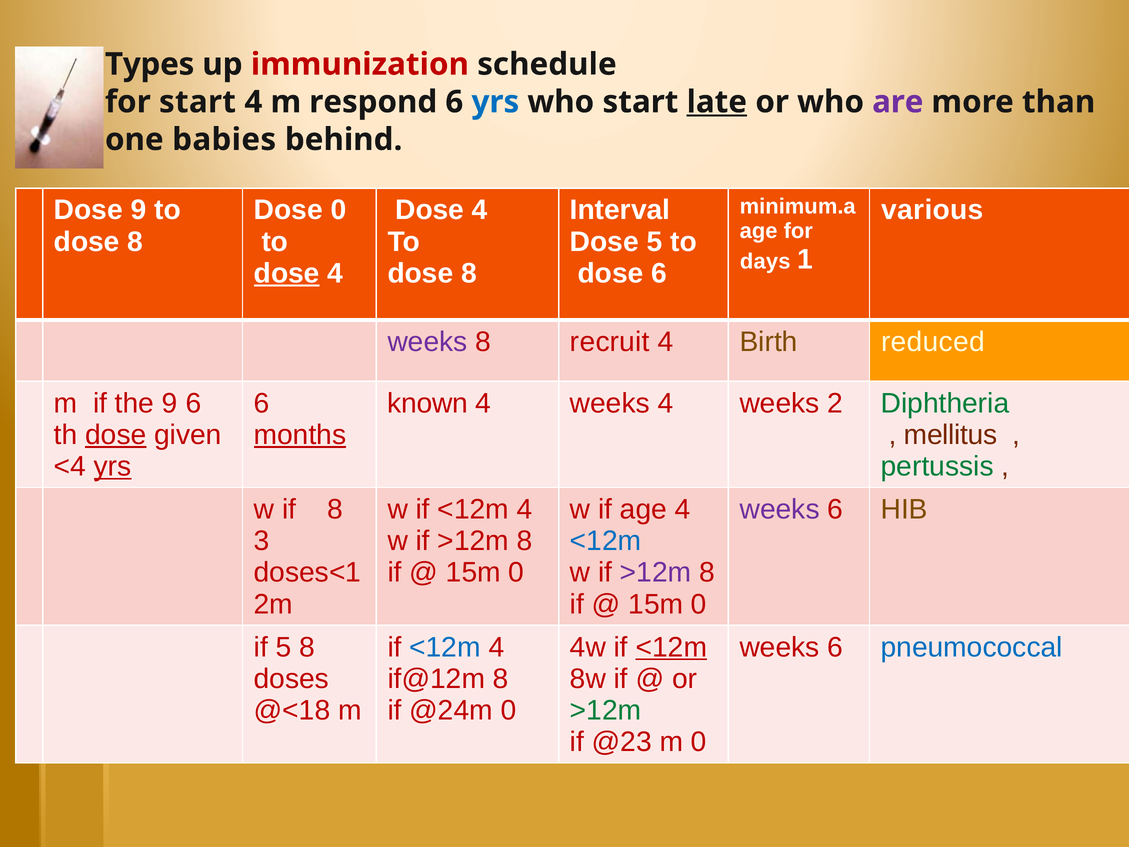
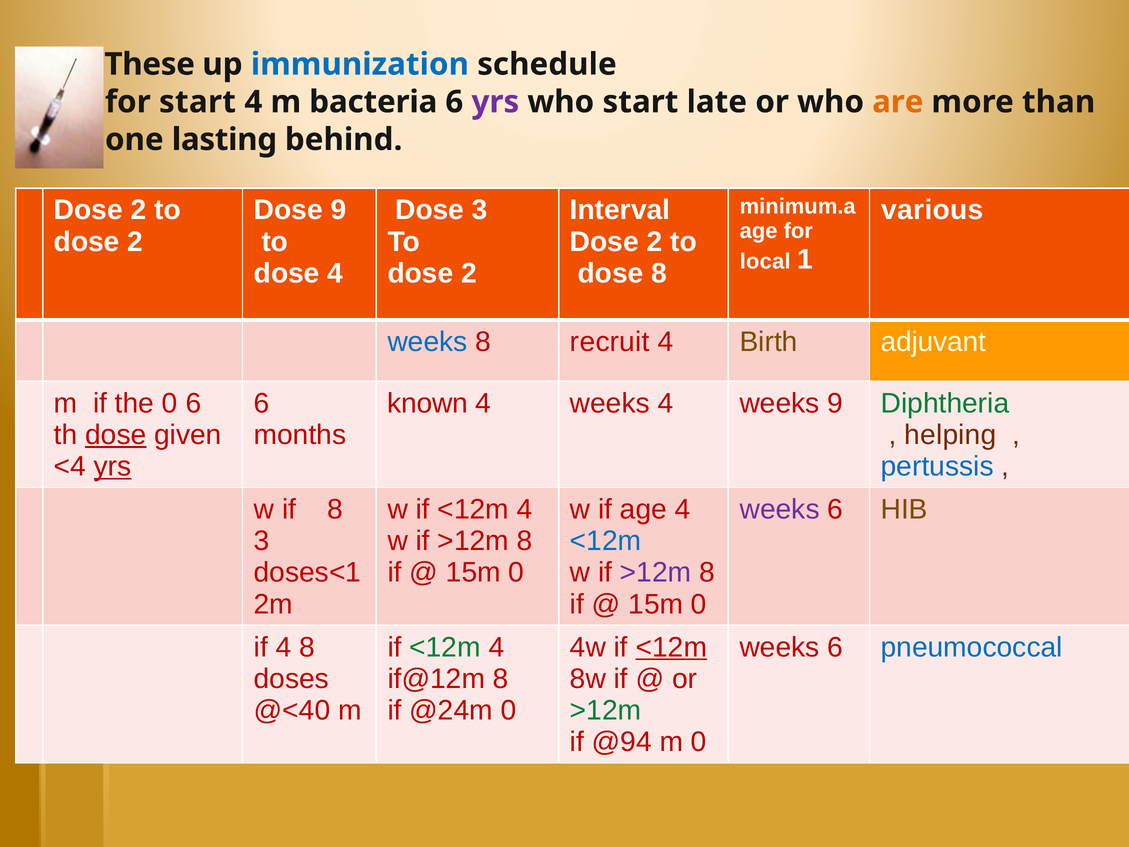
Types: Types -> These
immunization colour: red -> blue
respond: respond -> bacteria
yrs at (495, 102) colour: blue -> purple
late underline: present -> none
are colour: purple -> orange
babies: babies -> lasting
9 at (139, 210): 9 -> 2
Dose 0: 0 -> 9
4 at (480, 210): 4 -> 3
8 at (135, 242): 8 -> 2
5 at (655, 242): 5 -> 2
days: days -> local
dose at (287, 273) underline: present -> none
8 at (469, 273): 8 -> 2
dose 6: 6 -> 8
weeks at (427, 342) colour: purple -> blue
reduced: reduced -> adjuvant
the 9: 9 -> 0
weeks 2: 2 -> 9
months underline: present -> none
mellitus: mellitus -> helping
pertussis colour: green -> blue
if 5: 5 -> 4
<12m at (445, 647) colour: blue -> green
@<18: @<18 -> @<40
@23: @23 -> @94
